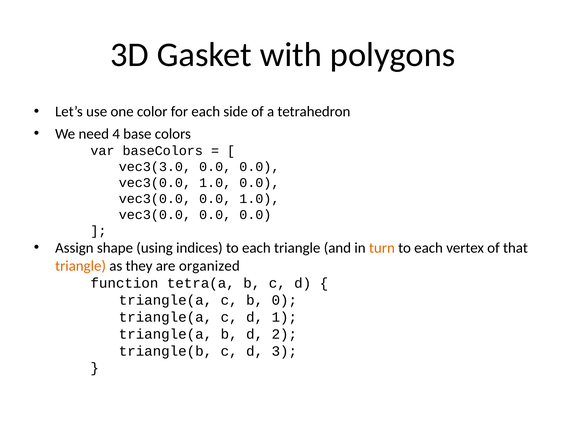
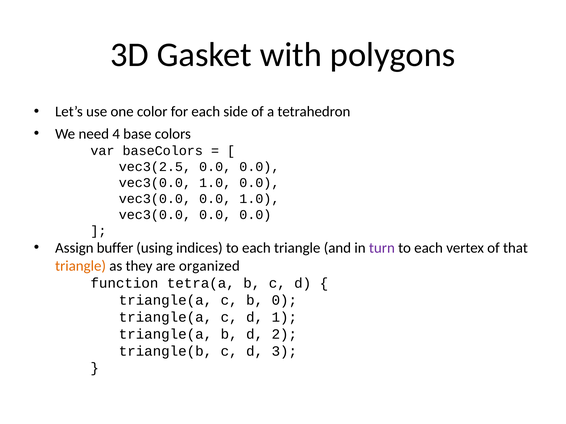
vec3(3.0: vec3(3.0 -> vec3(2.5
shape: shape -> buffer
turn colour: orange -> purple
